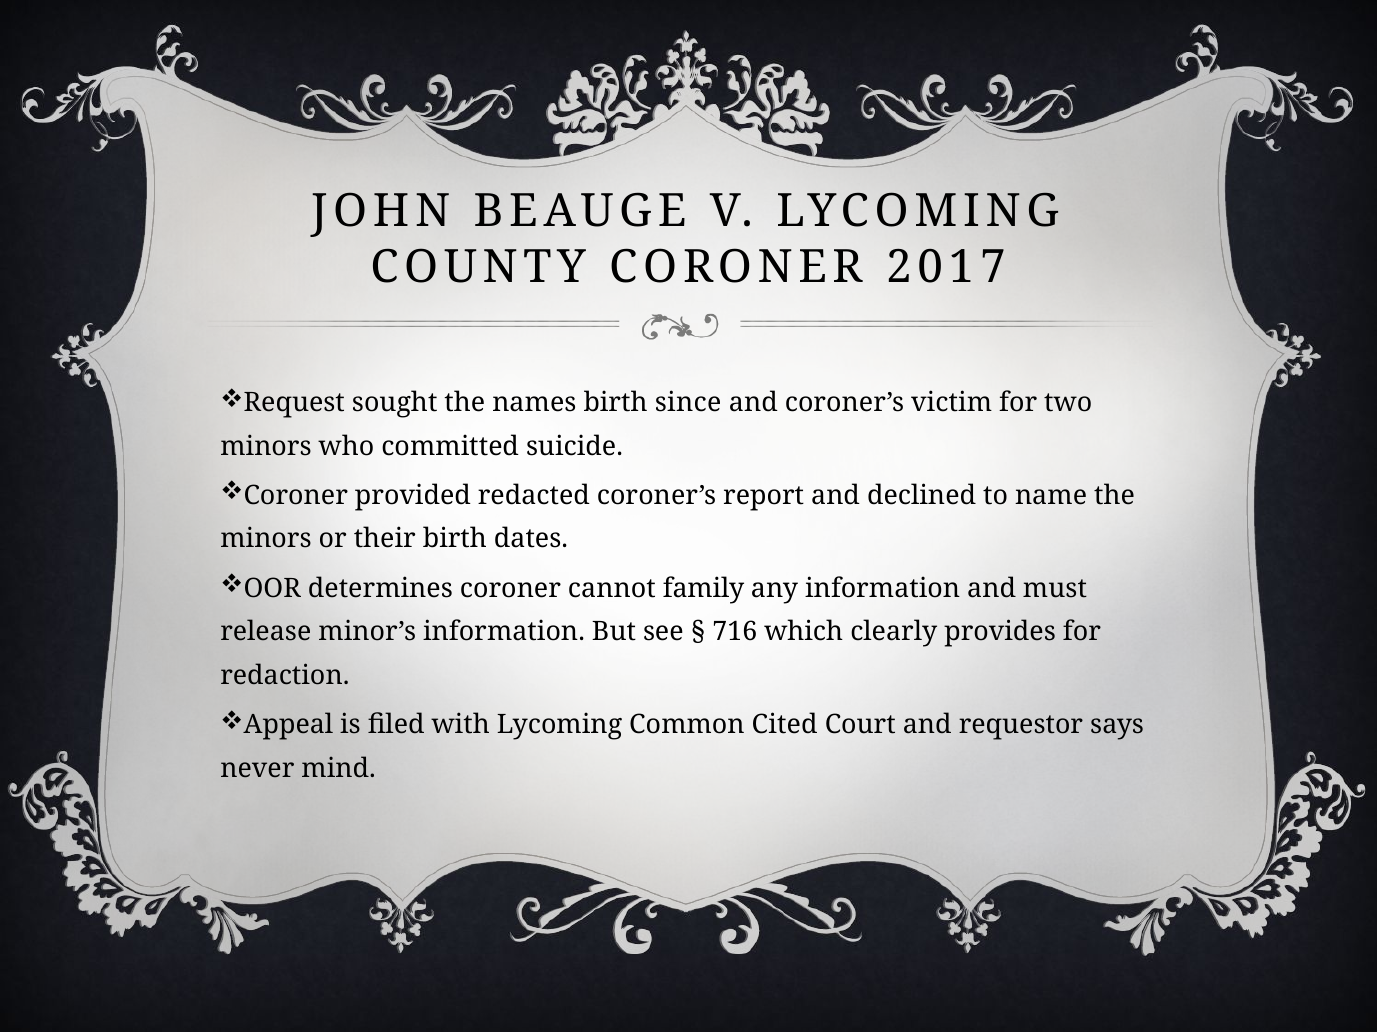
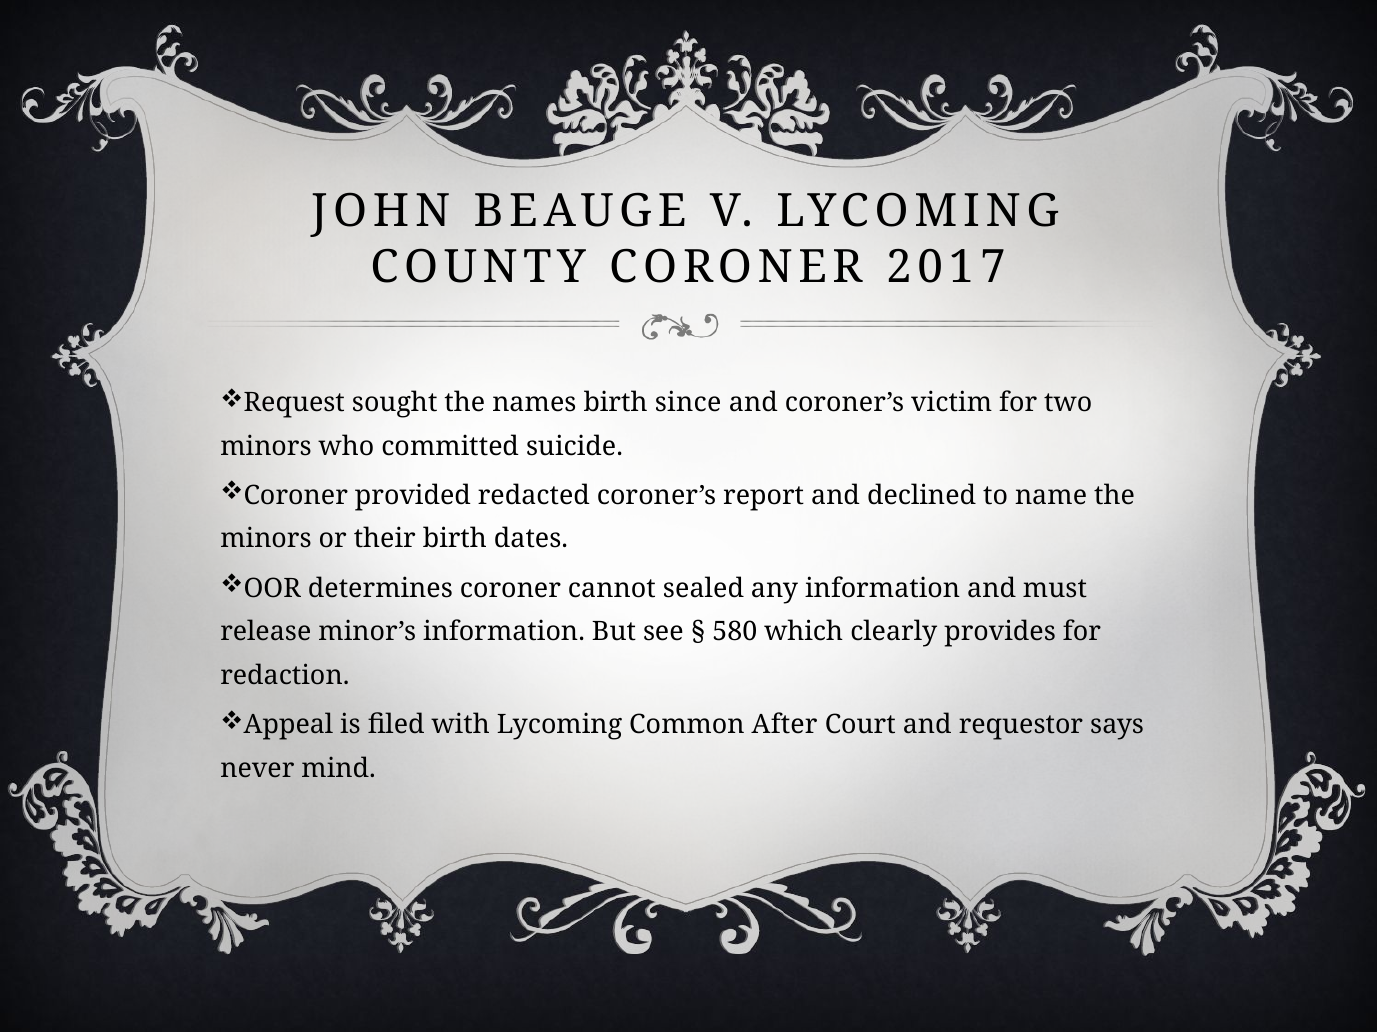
family: family -> sealed
716: 716 -> 580
Cited: Cited -> After
